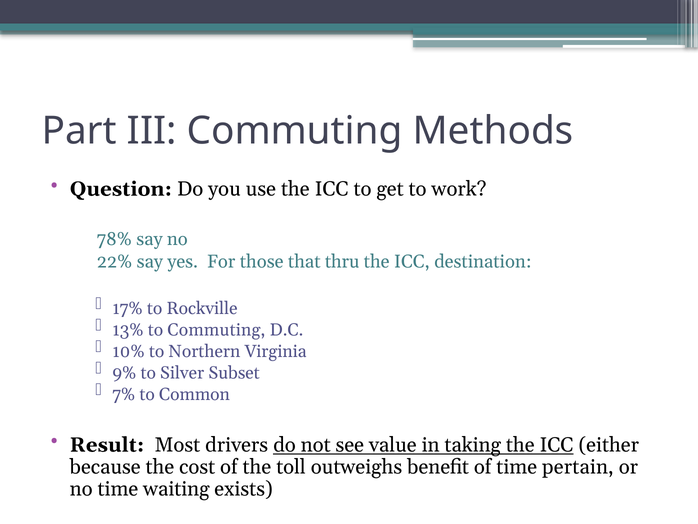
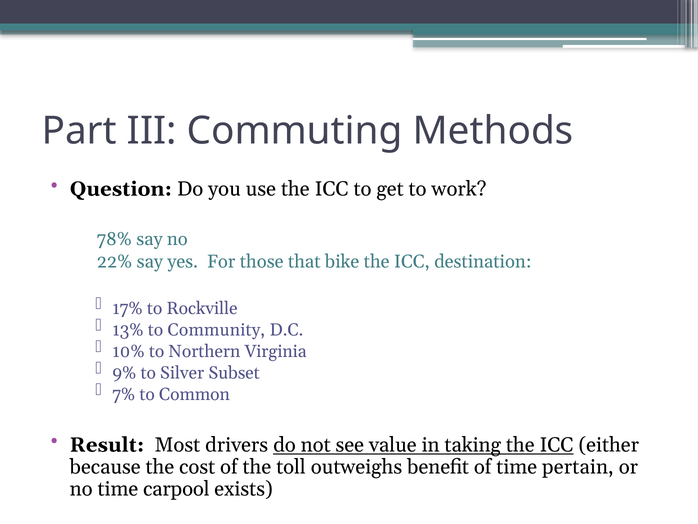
thru: thru -> bike
to Commuting: Commuting -> Community
waiting: waiting -> carpool
